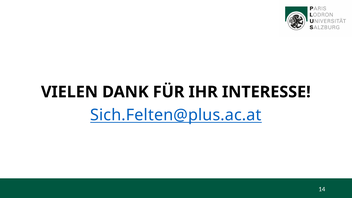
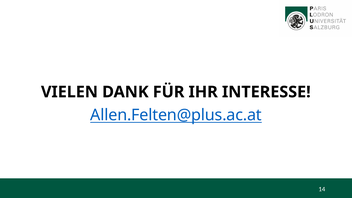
Sich.Felten@plus.ac.at: Sich.Felten@plus.ac.at -> Allen.Felten@plus.ac.at
